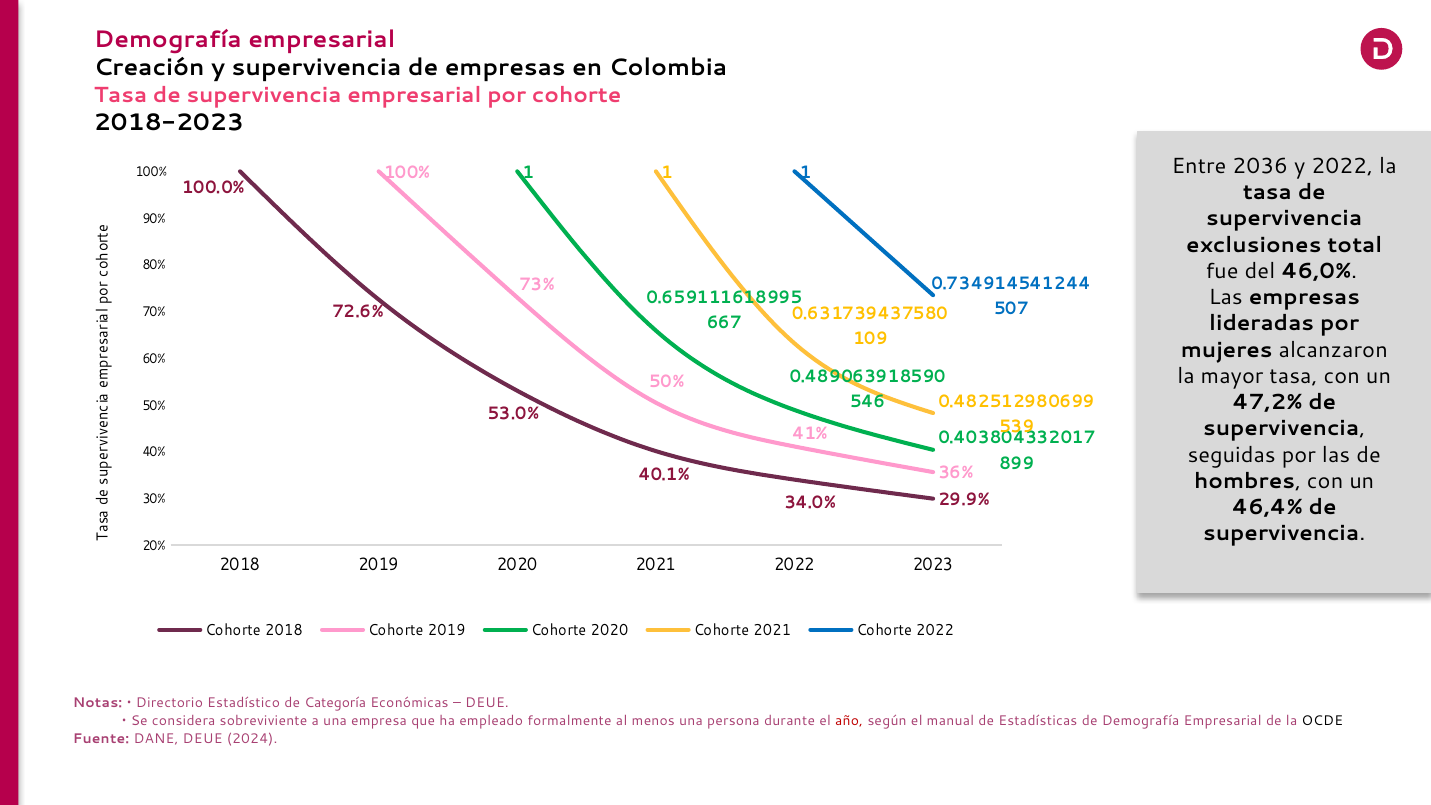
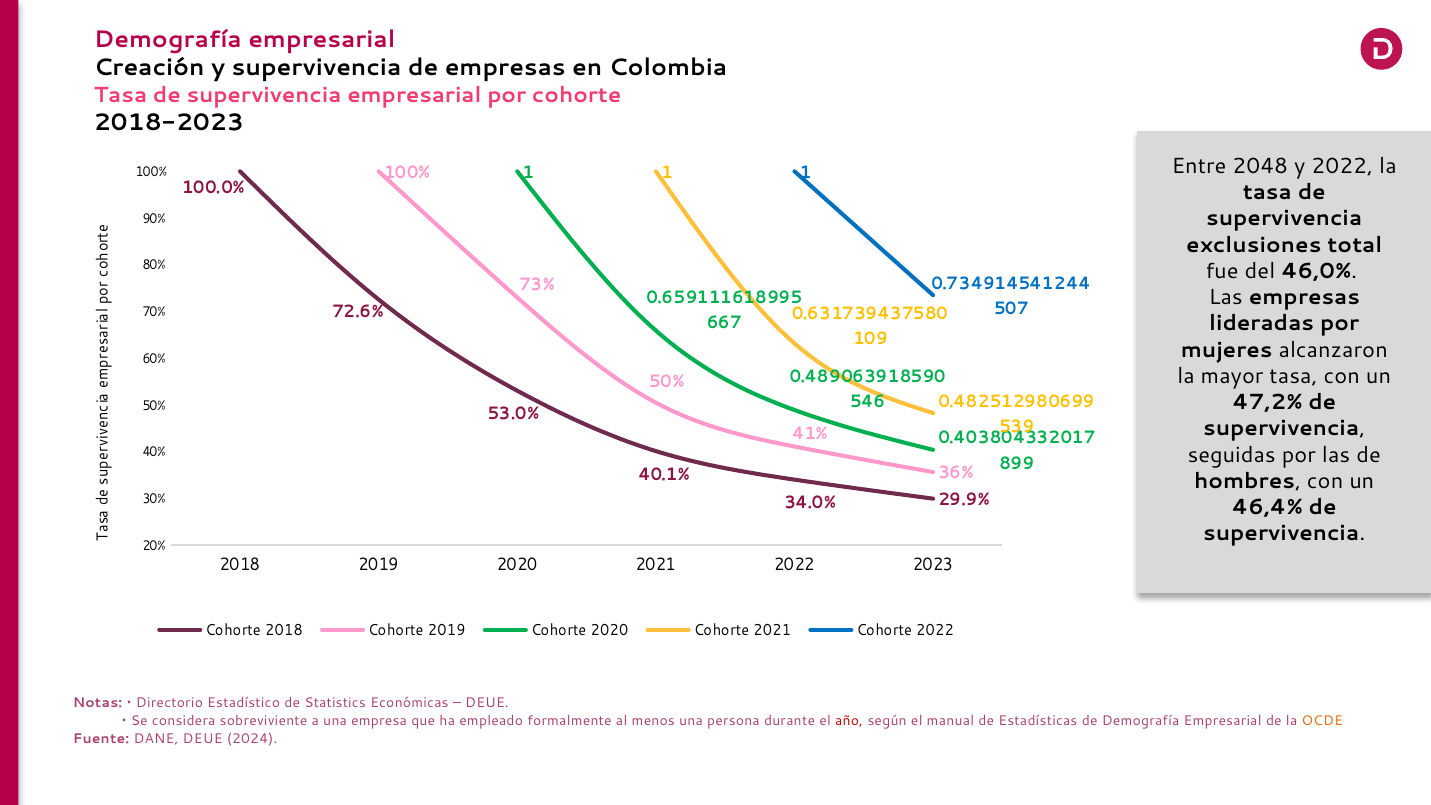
2036: 2036 -> 2048
Categoría: Categoría -> Statistics
OCDE colour: black -> orange
